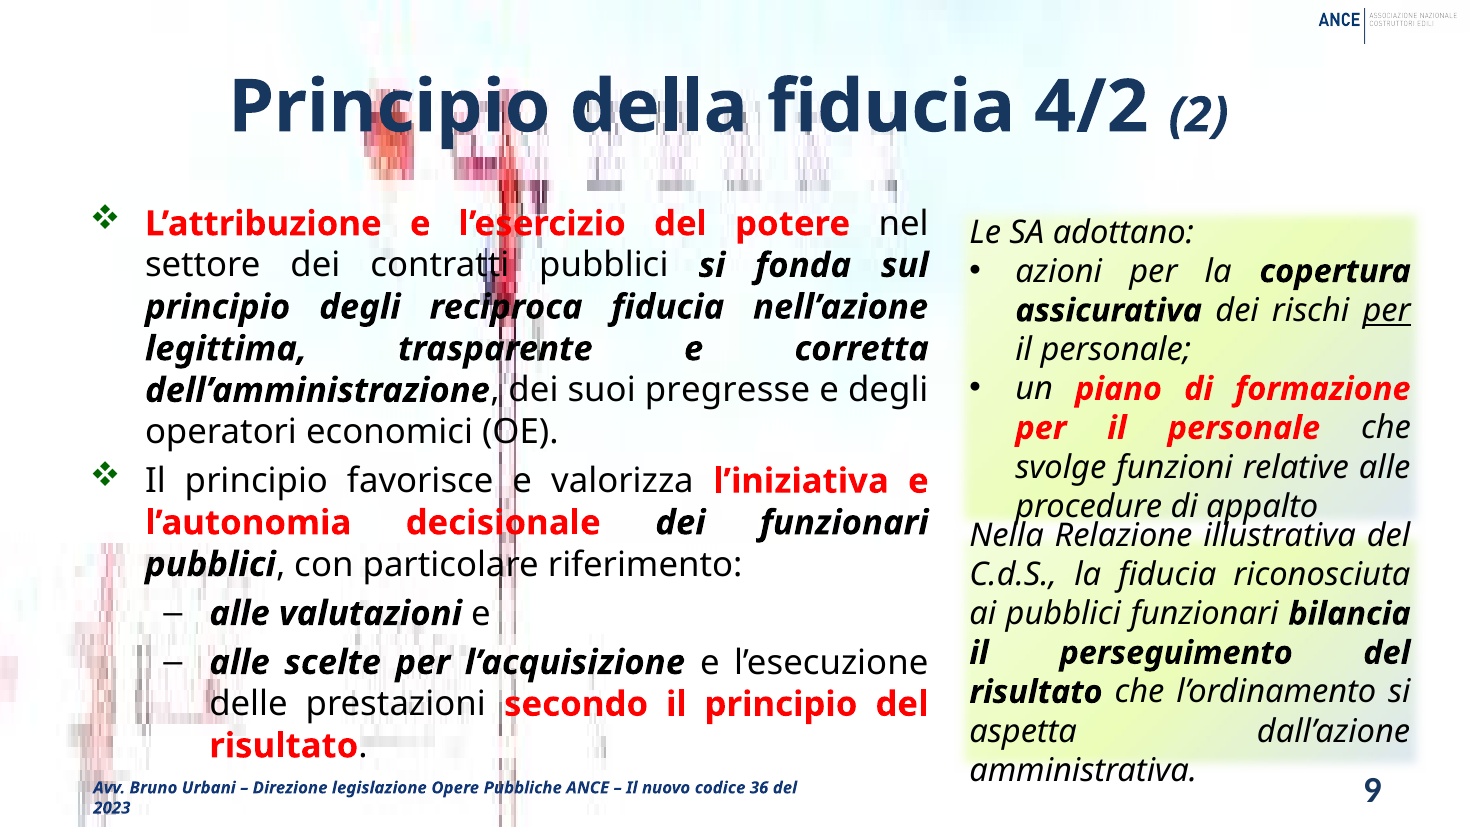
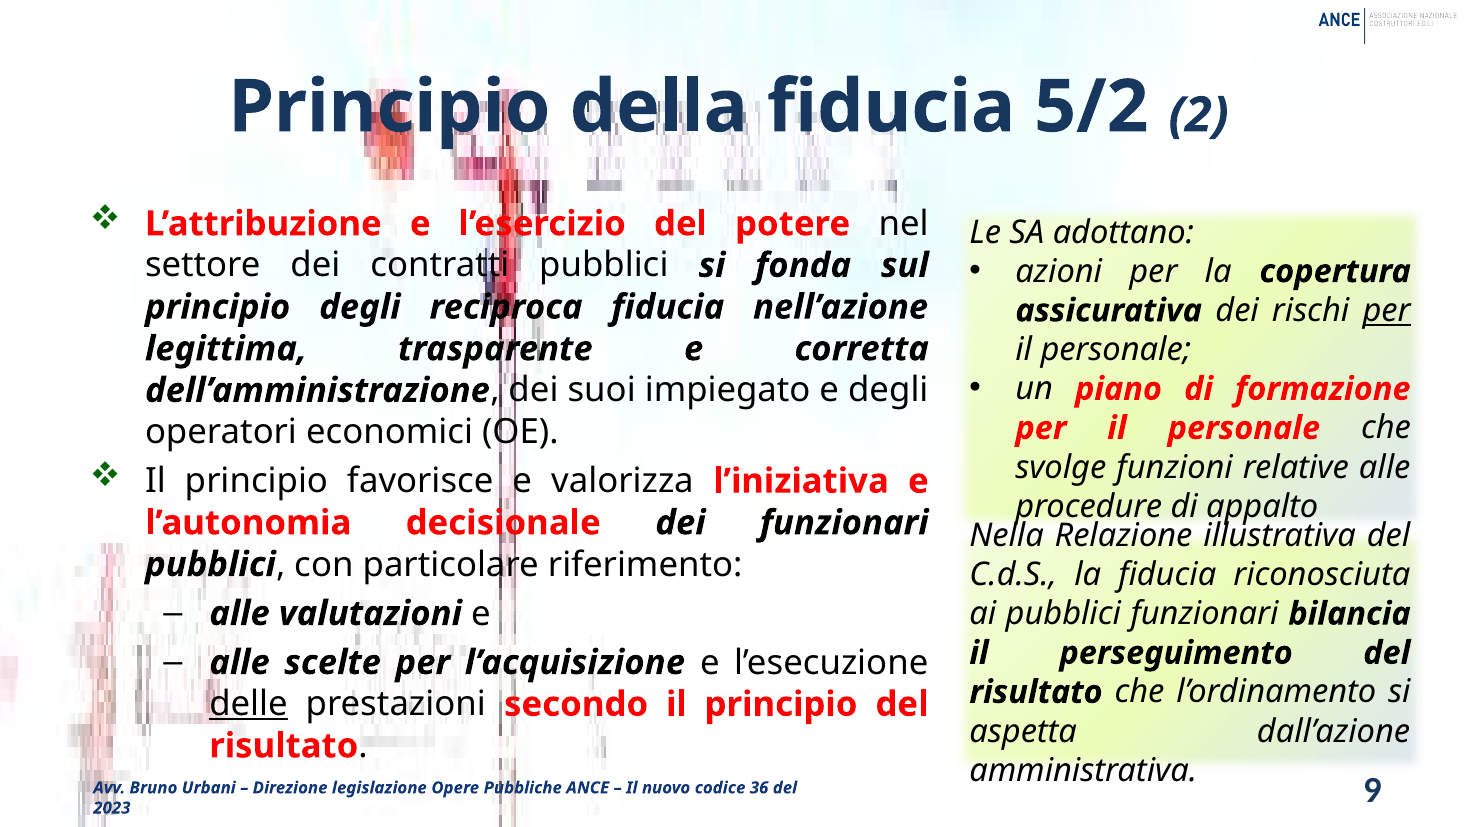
4/2: 4/2 -> 5/2
pregresse: pregresse -> impiegato
delle underline: none -> present
